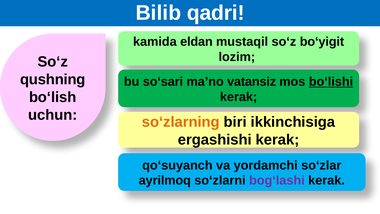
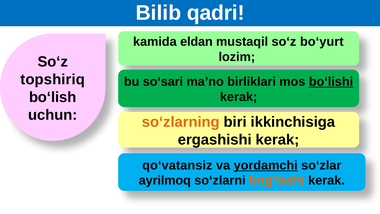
bo‘yigit: bo‘yigit -> bo‘yurt
qushning: qushning -> topshiriq
vatansiz: vatansiz -> birliklari
qo‘suyanch: qo‘suyanch -> qo‘vatansiz
yordamchi underline: none -> present
bog‘lashi colour: purple -> orange
